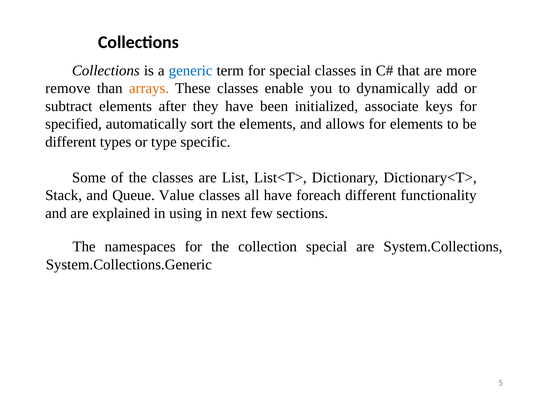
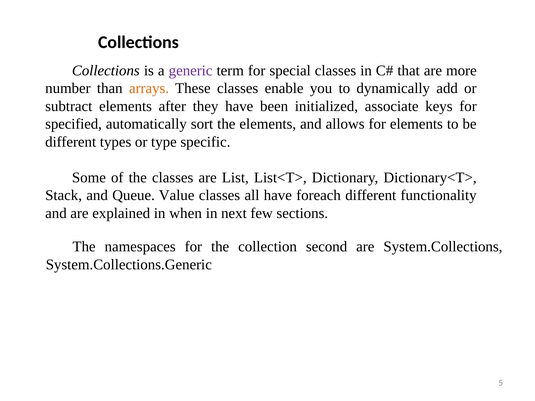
generic colour: blue -> purple
remove: remove -> number
using: using -> when
collection special: special -> second
